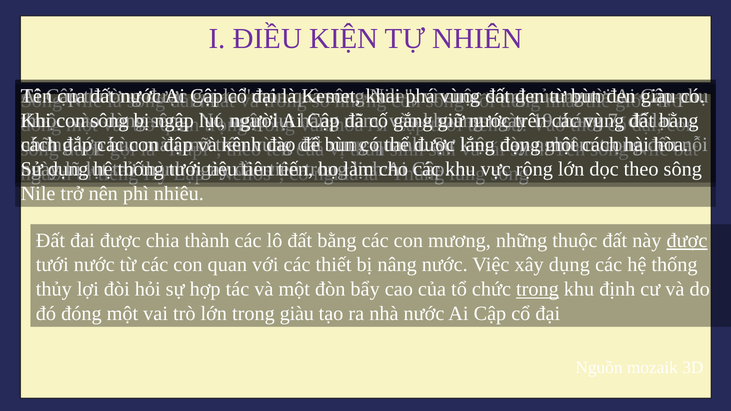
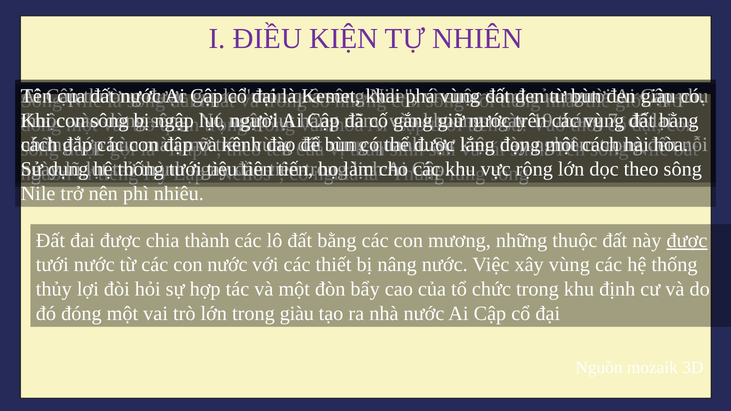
con quan: quan -> nước
xây dụng: dụng -> vùng
trong at (537, 289) underline: present -> none
